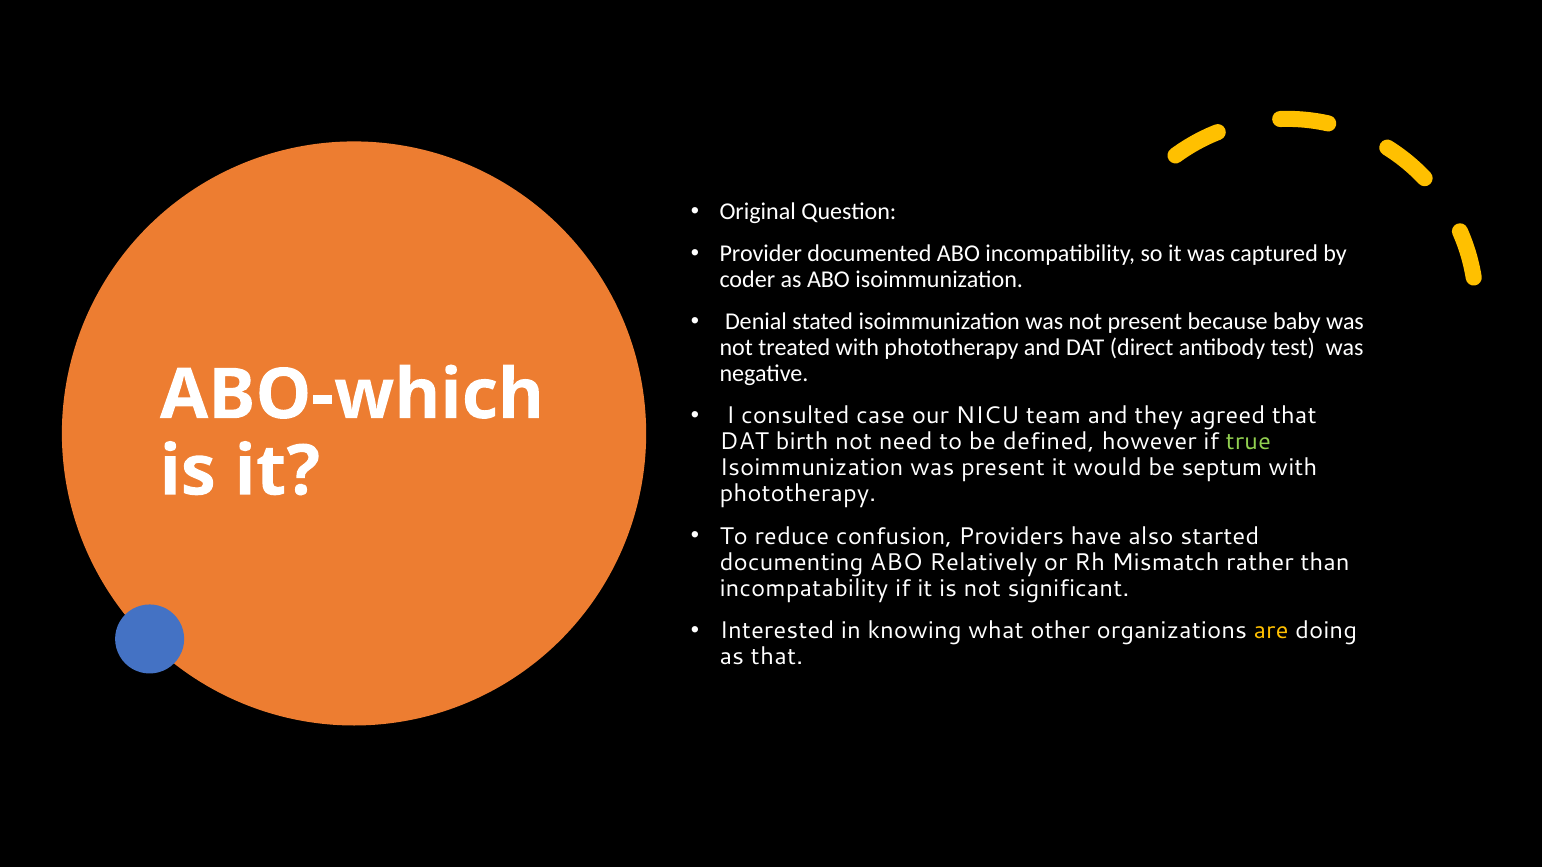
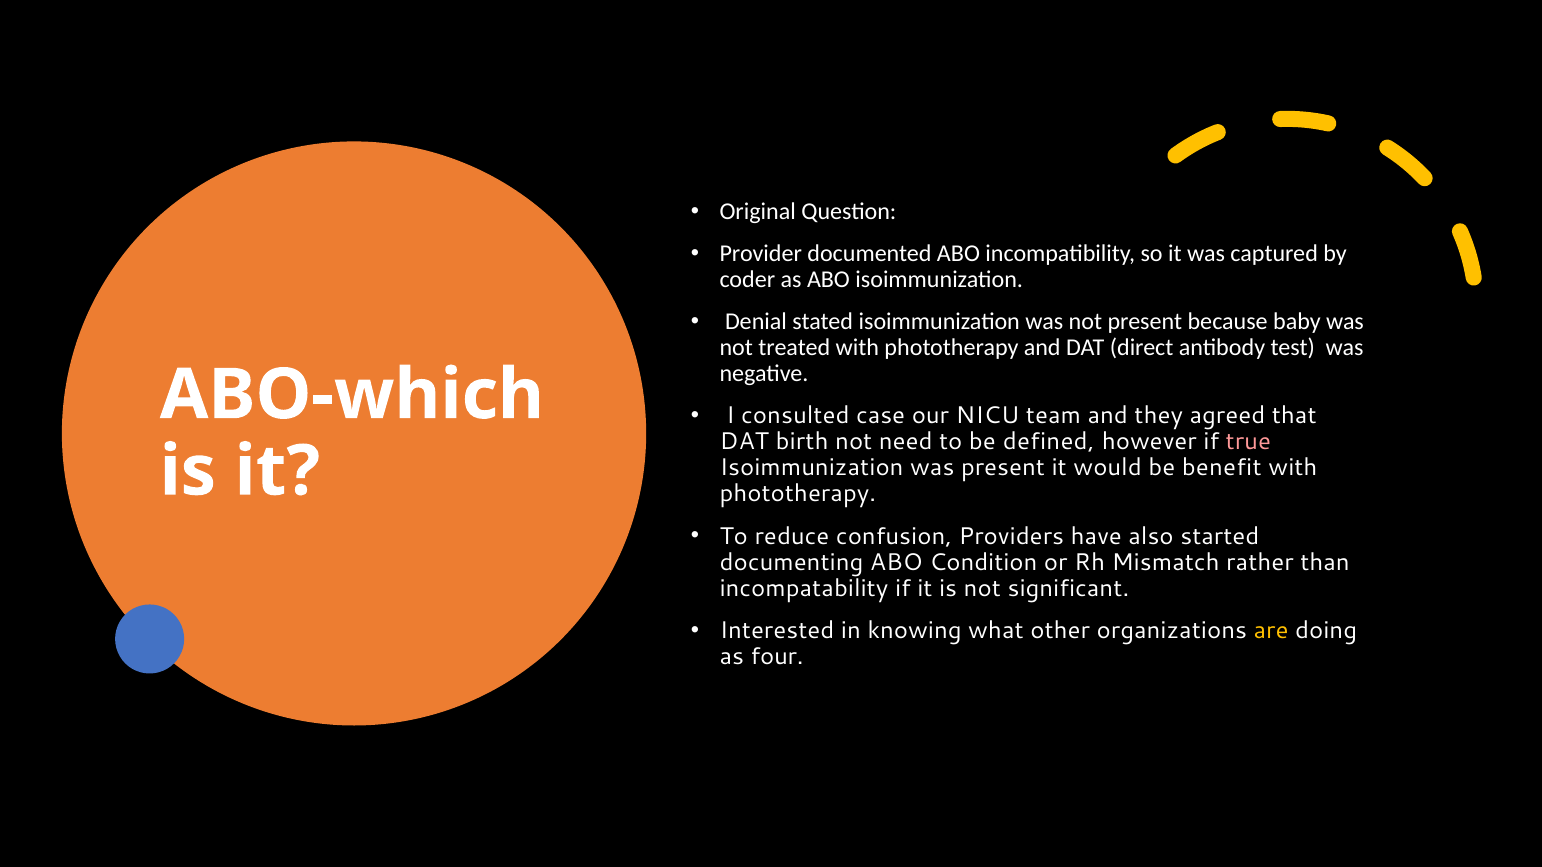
true colour: light green -> pink
septum: septum -> benefit
Relatively: Relatively -> Condition
as that: that -> four
